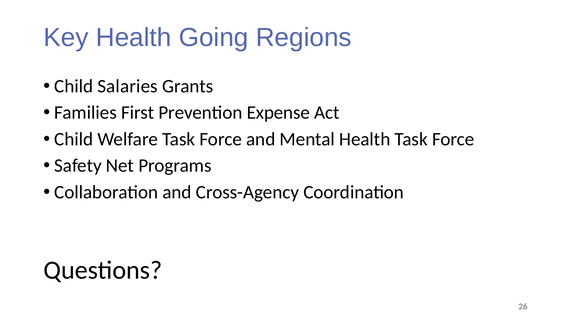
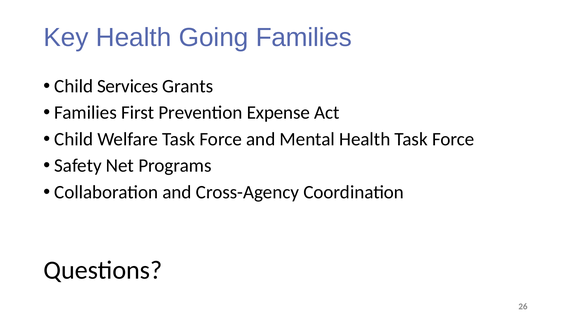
Going Regions: Regions -> Families
Salaries: Salaries -> Services
